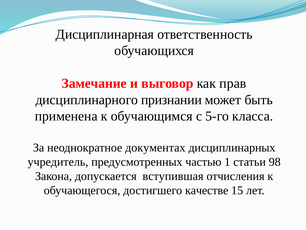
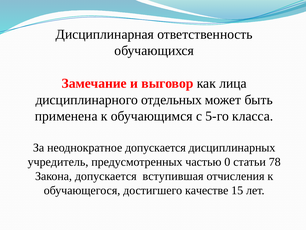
прав: прав -> лица
признании: признании -> отдельных
неоднократное документах: документах -> допускается
1: 1 -> 0
98: 98 -> 78
